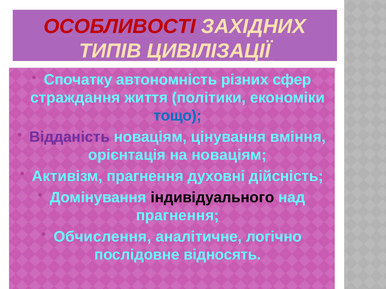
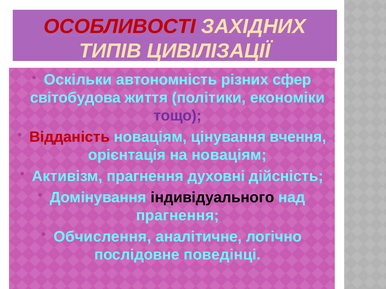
Спочатку: Спочатку -> Оскільки
страждання: страждання -> світобудова
тощо colour: blue -> purple
Відданість colour: purple -> red
вміння: вміння -> вчення
відносять: відносять -> поведінці
